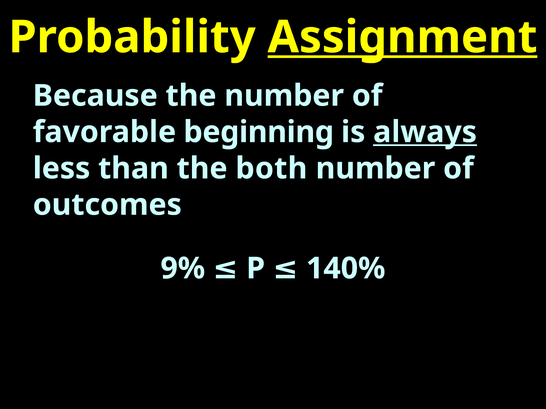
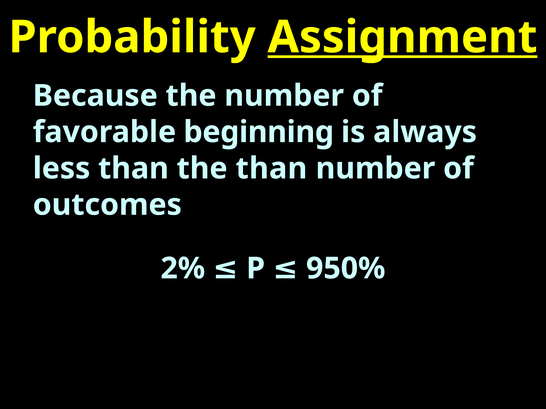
always underline: present -> none
the both: both -> than
9%: 9% -> 2%
140%: 140% -> 950%
